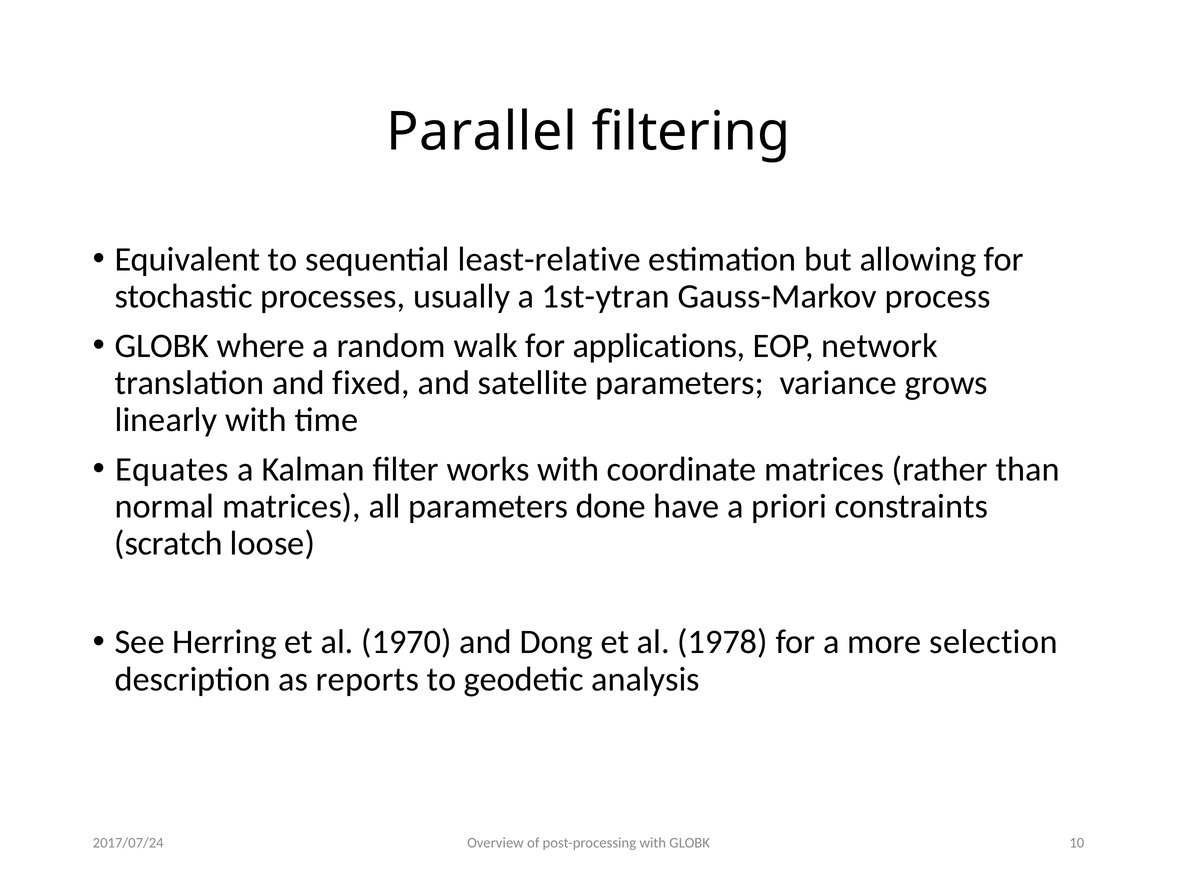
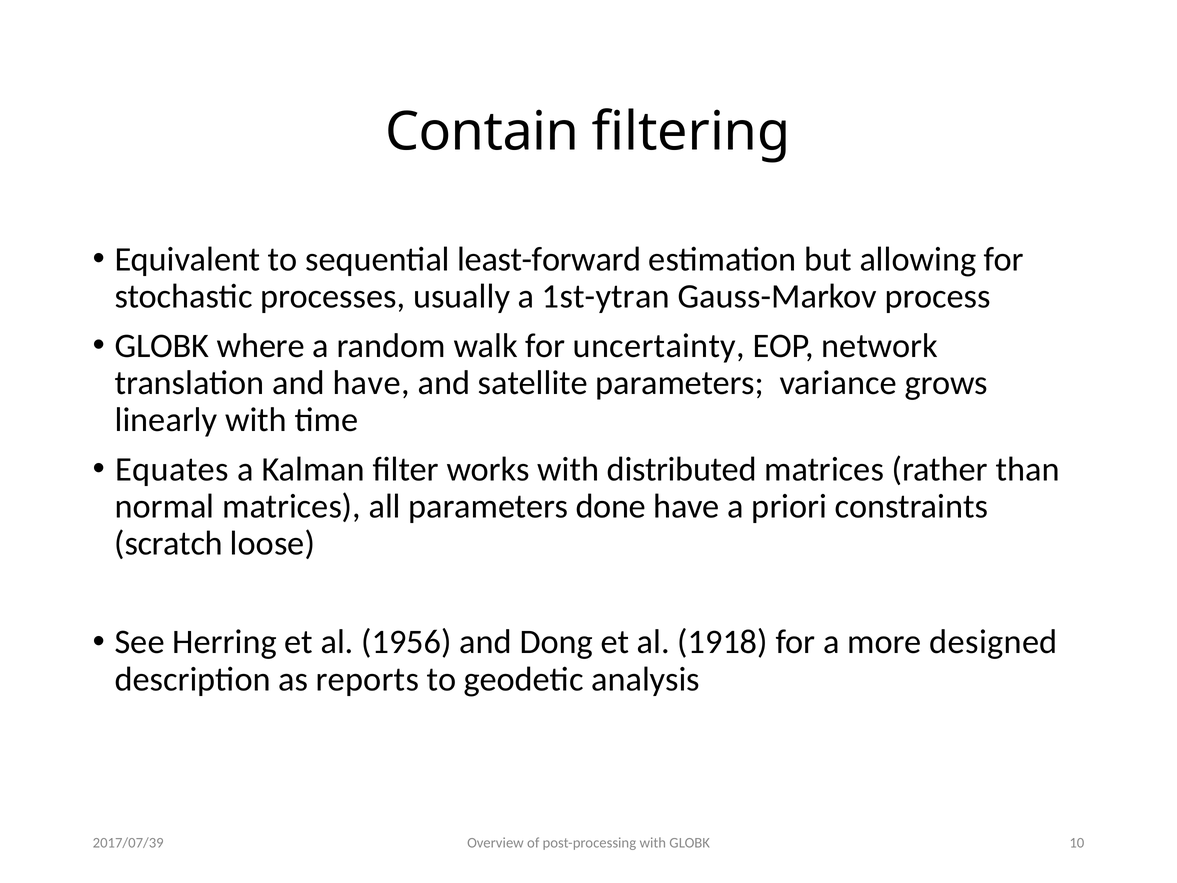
Parallel: Parallel -> Contain
least-relative: least-relative -> least-forward
applications: applications -> uncertainty
and fixed: fixed -> have
coordinate: coordinate -> distributed
1970: 1970 -> 1956
1978: 1978 -> 1918
selection: selection -> designed
2017/07/24: 2017/07/24 -> 2017/07/39
